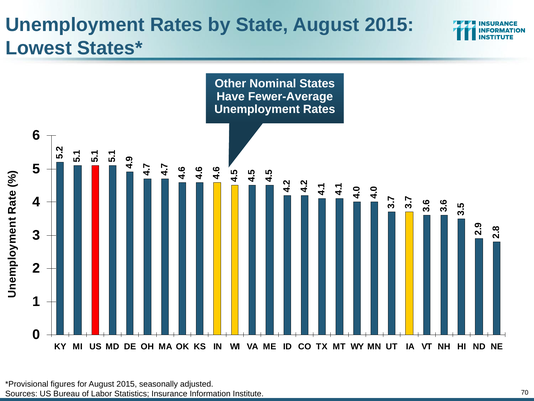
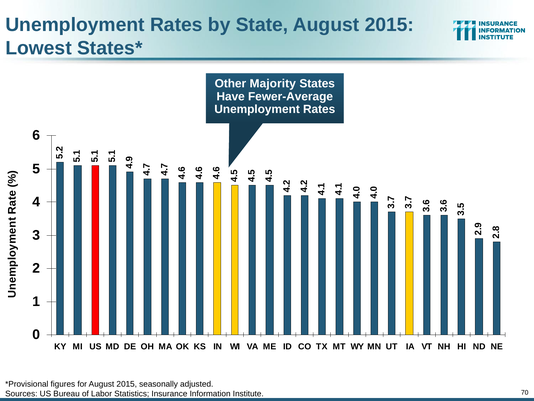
Nominal: Nominal -> Majority
